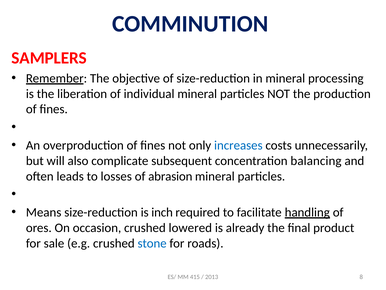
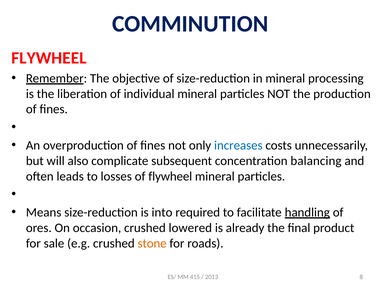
SAMPLERS at (49, 58): SAMPLERS -> FLYWHEEL
of abrasion: abrasion -> flywheel
inch: inch -> into
stone colour: blue -> orange
